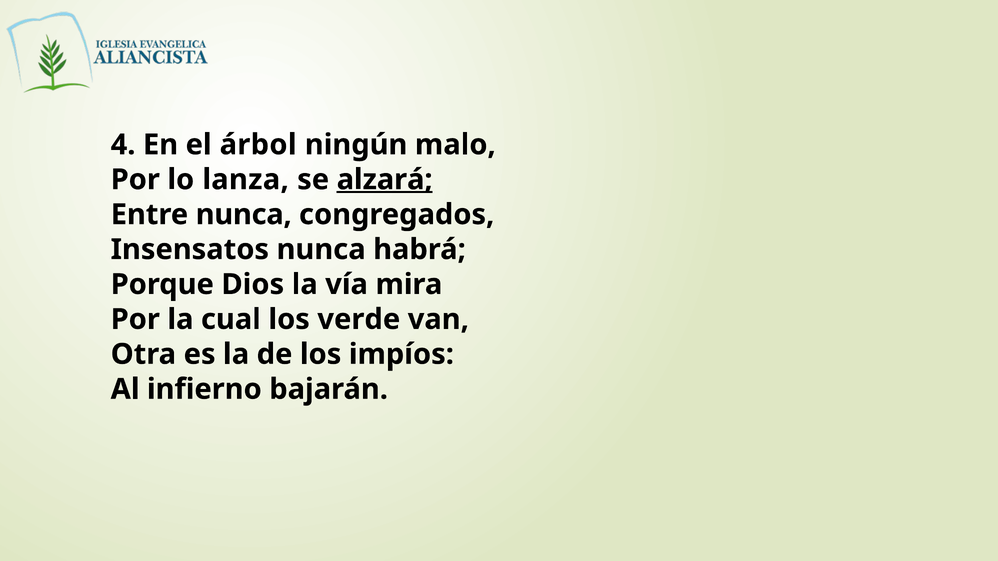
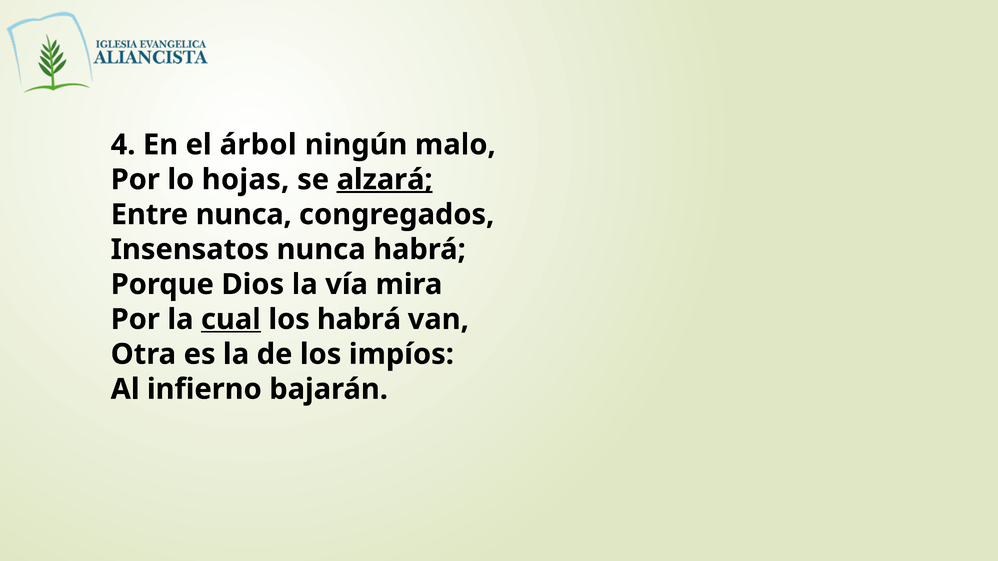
lanza: lanza -> hojas
cual underline: none -> present
los verde: verde -> habrá
